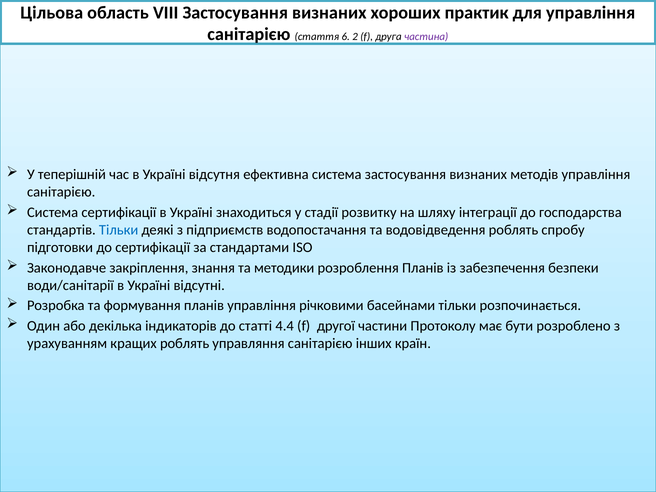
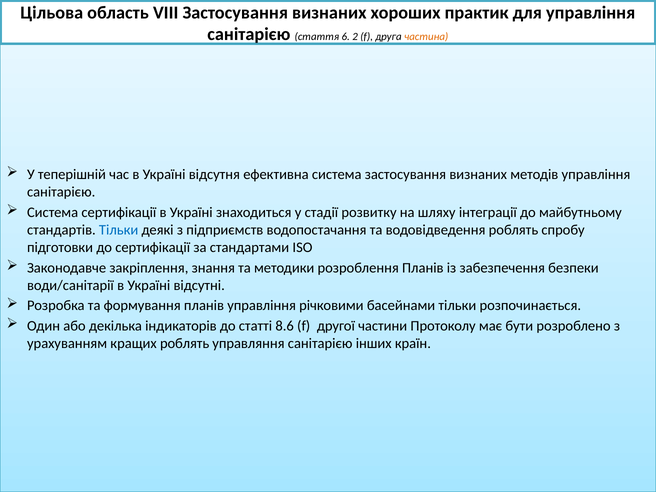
частина colour: purple -> orange
господарства: господарства -> майбутньому
4.4: 4.4 -> 8.6
